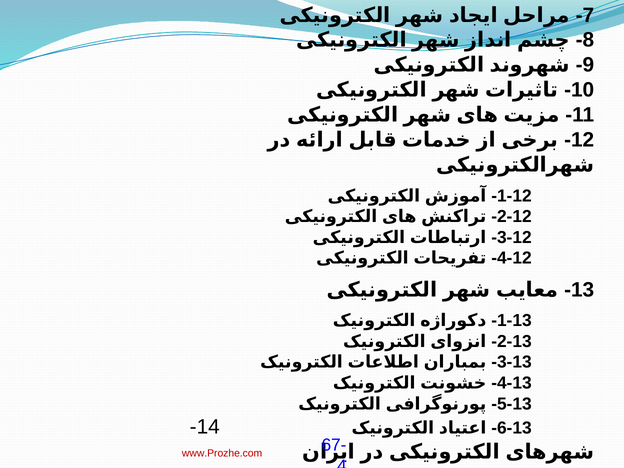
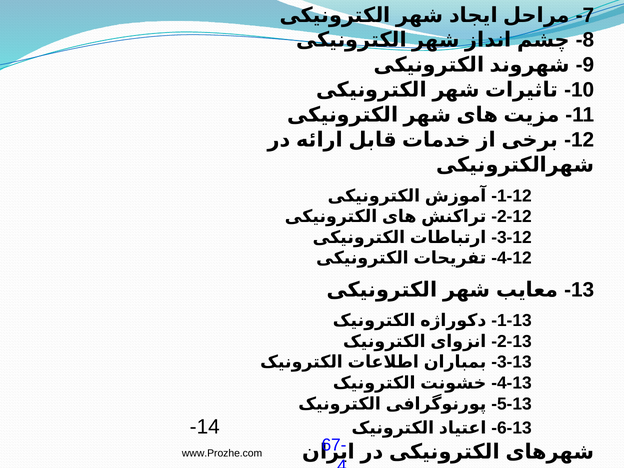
www.Prozhe.com colour: red -> black
